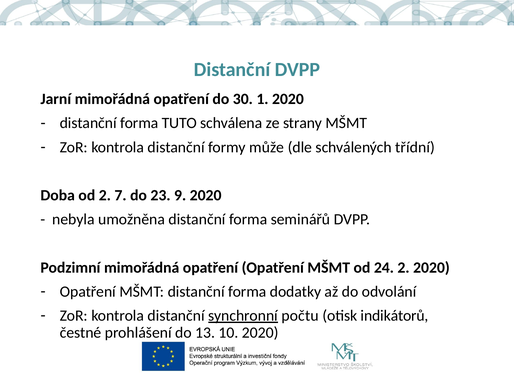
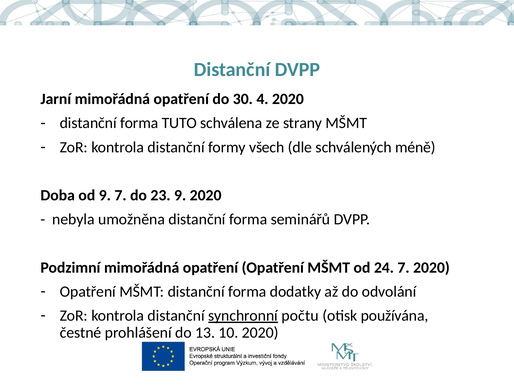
1: 1 -> 4
může: může -> všech
třídní: třídní -> méně
od 2: 2 -> 9
24 2: 2 -> 7
indikátorů: indikátorů -> používána
